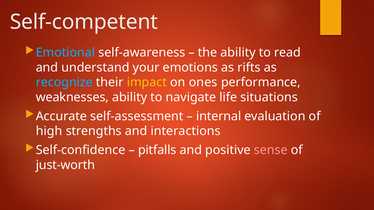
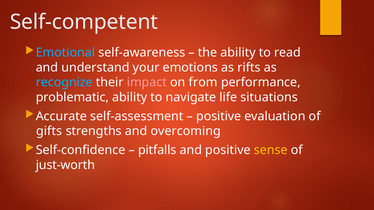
impact colour: yellow -> pink
ones: ones -> from
weaknesses: weaknesses -> problematic
internal at (219, 116): internal -> positive
high: high -> gifts
interactions: interactions -> overcoming
sense colour: pink -> yellow
